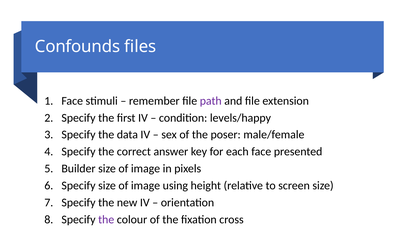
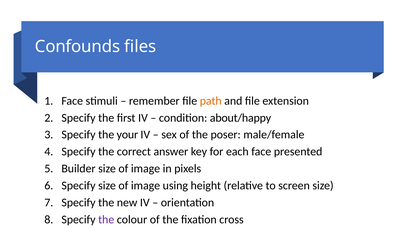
path colour: purple -> orange
levels/happy: levels/happy -> about/happy
data: data -> your
